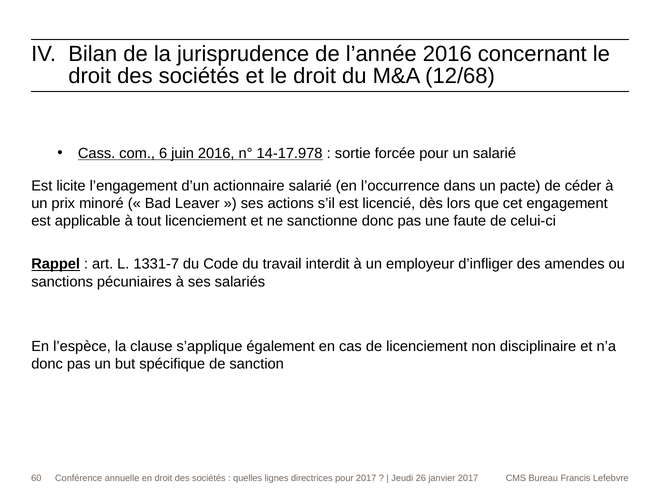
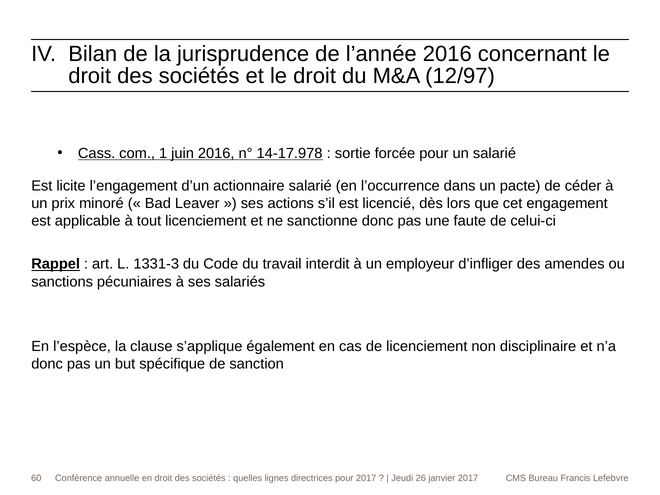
12/68: 12/68 -> 12/97
6: 6 -> 1
1331-7: 1331-7 -> 1331-3
